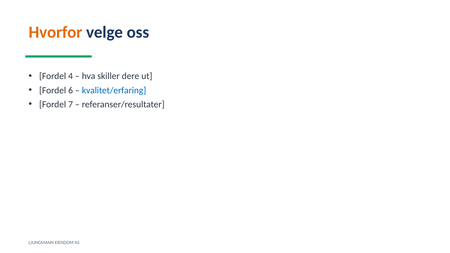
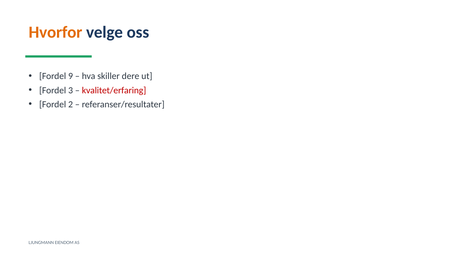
4: 4 -> 9
6: 6 -> 3
kvalitet/erfaring colour: blue -> red
7: 7 -> 2
